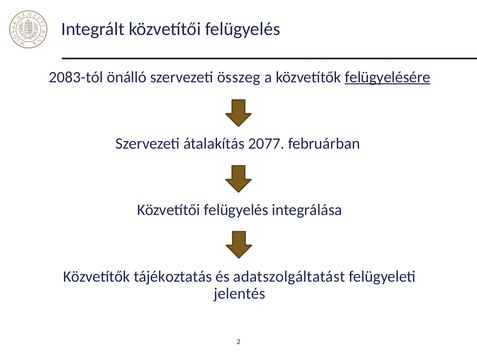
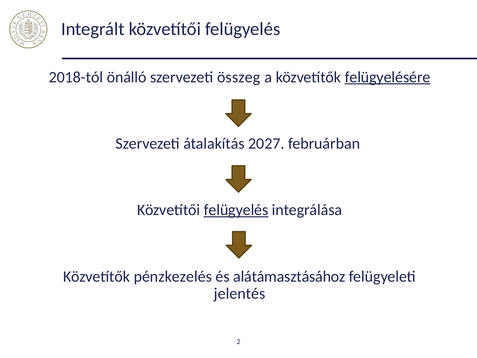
2083-tól: 2083-tól -> 2018-tól
2077: 2077 -> 2027
felügyelés at (236, 210) underline: none -> present
tájékoztatás: tájékoztatás -> pénzkezelés
adatszolgáltatást: adatszolgáltatást -> alátámasztásához
